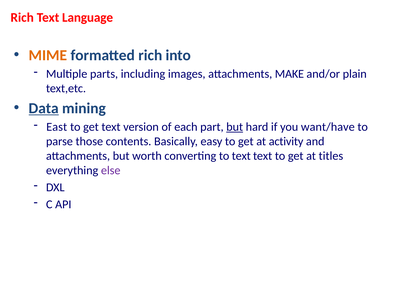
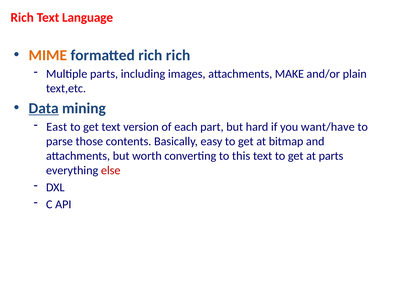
rich into: into -> rich
but at (235, 127) underline: present -> none
activity: activity -> bitmap
to text: text -> this
at titles: titles -> parts
else colour: purple -> red
